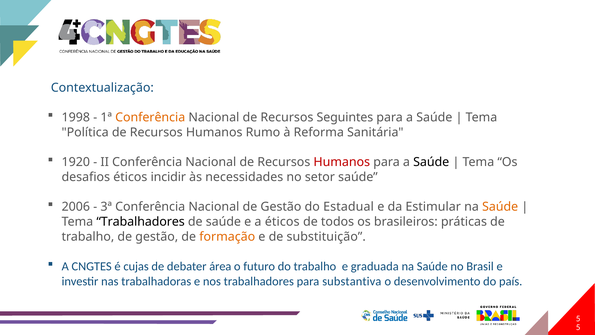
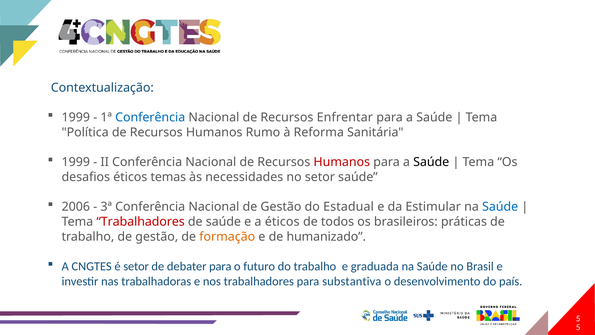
1998 at (76, 117): 1998 -> 1999
Conferência at (150, 117) colour: orange -> blue
Seguintes: Seguintes -> Enfrentar
1920 at (76, 162): 1920 -> 1999
incidir: incidir -> temas
Saúde at (500, 207) colour: orange -> blue
Trabalhadores at (141, 222) colour: black -> red
substituição: substituição -> humanizado
é cujas: cujas -> setor
debater área: área -> para
